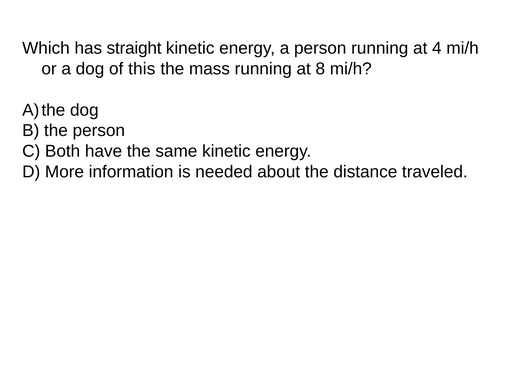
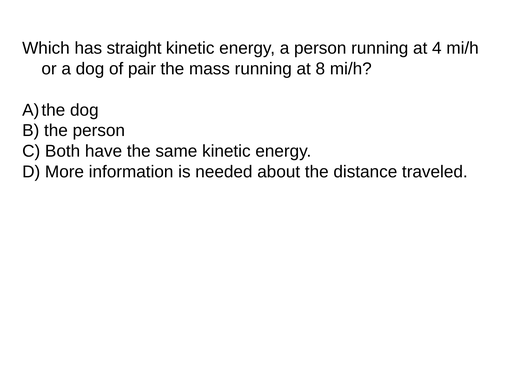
this: this -> pair
